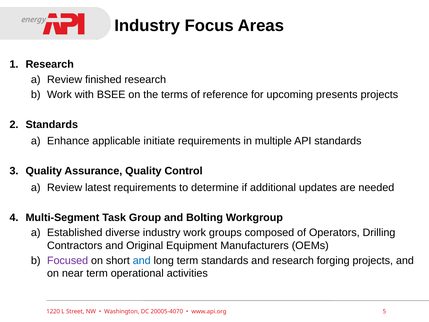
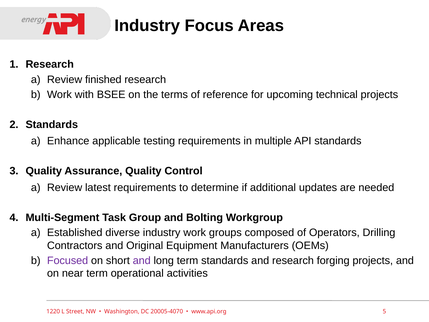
presents: presents -> technical
initiate: initiate -> testing
and at (142, 260) colour: blue -> purple
